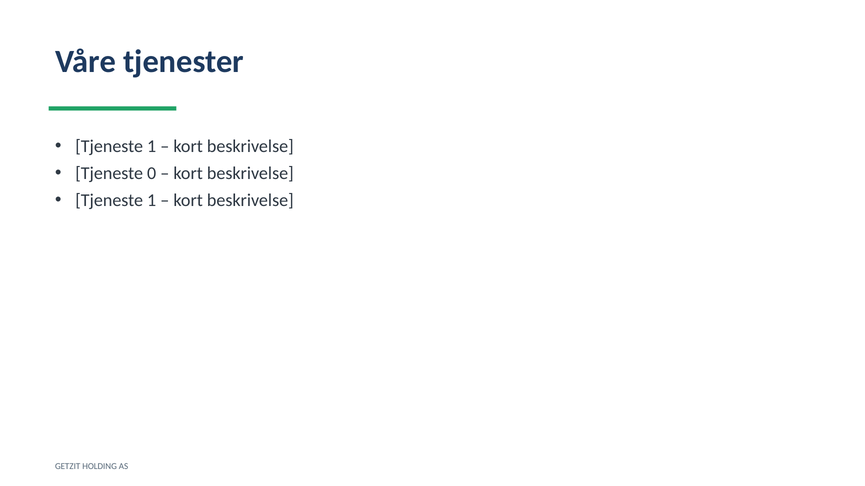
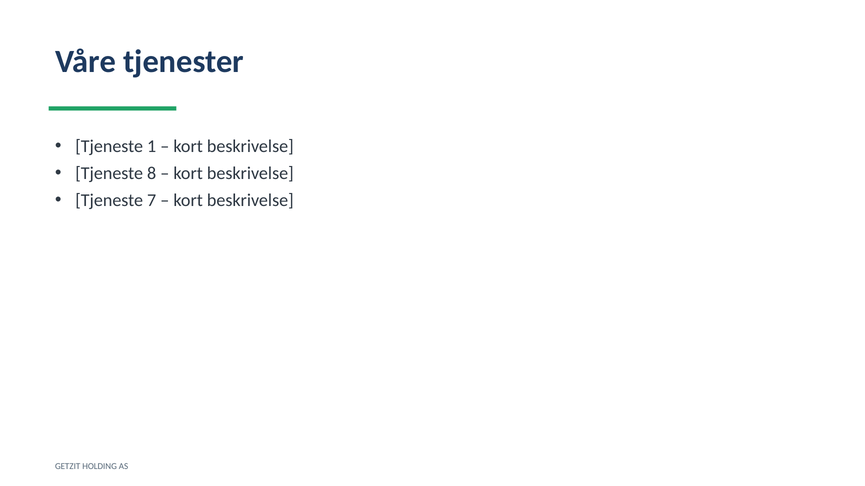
0: 0 -> 8
1 at (152, 201): 1 -> 7
